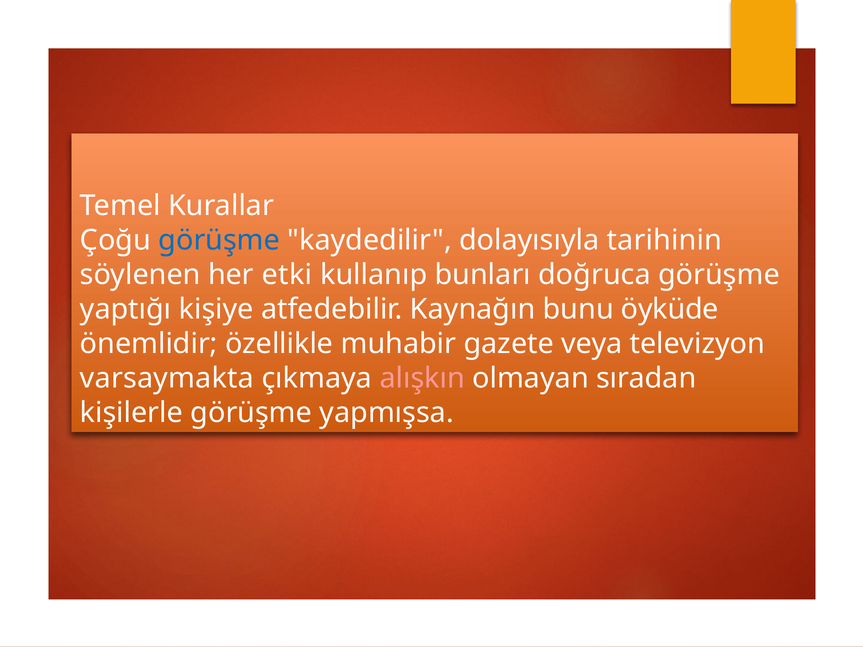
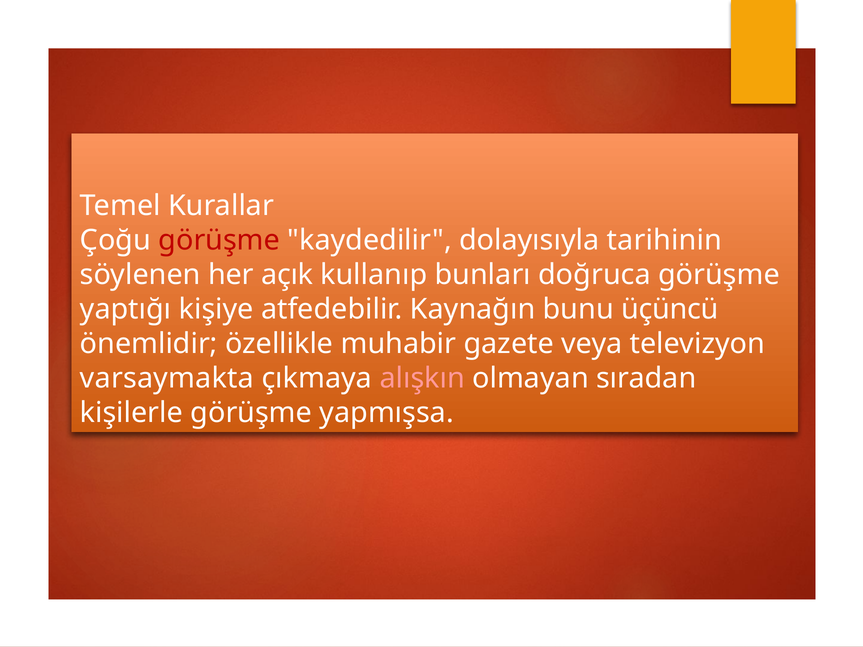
görüşme at (219, 240) colour: blue -> red
etki: etki -> açık
öyküde: öyküde -> üçüncü
